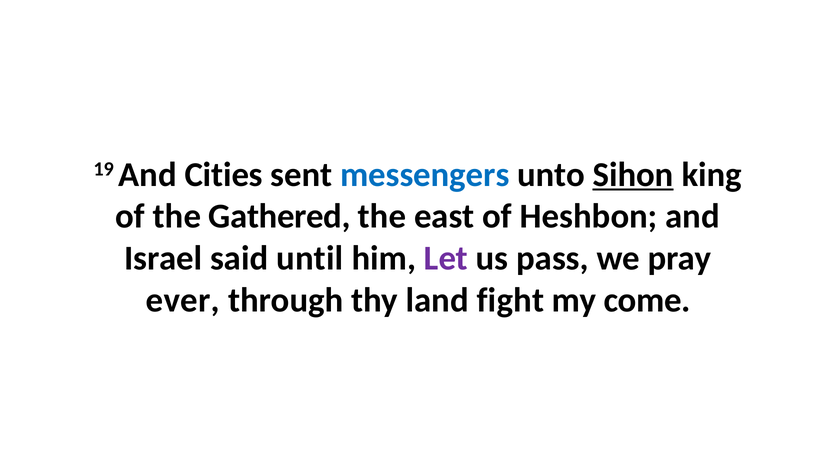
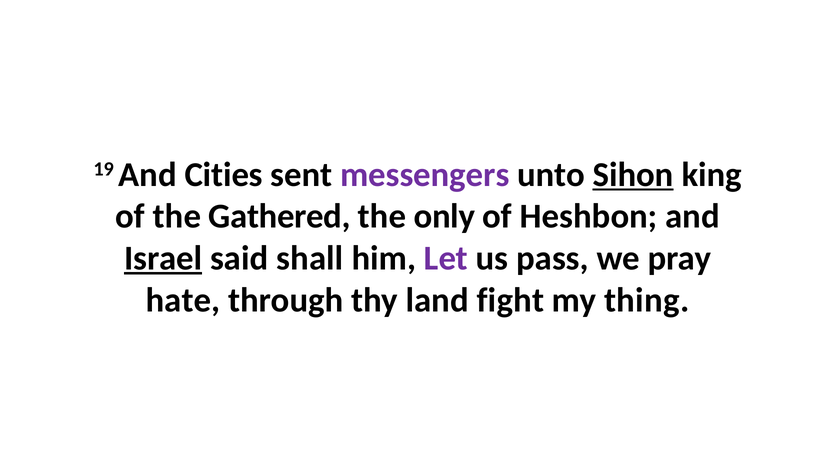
messengers colour: blue -> purple
east: east -> only
Israel underline: none -> present
until: until -> shall
ever: ever -> hate
come: come -> thing
